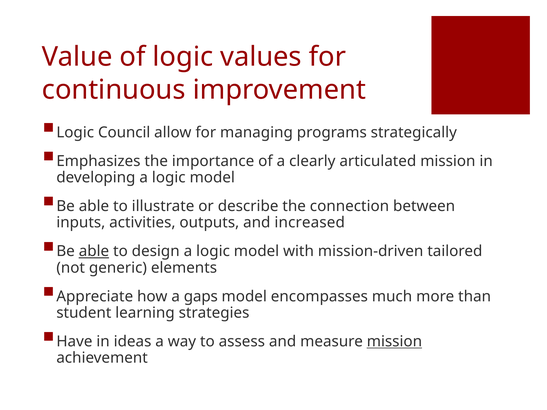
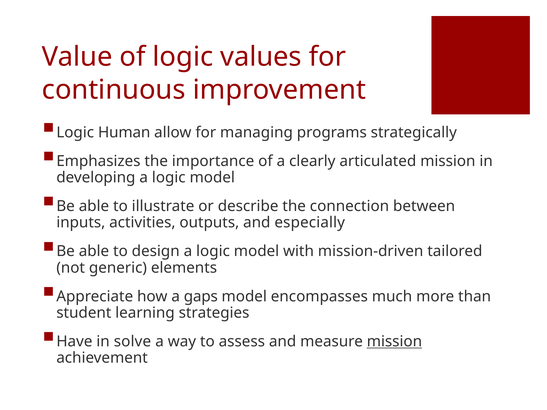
Council: Council -> Human
increased: increased -> especially
able at (94, 251) underline: present -> none
ideas: ideas -> solve
